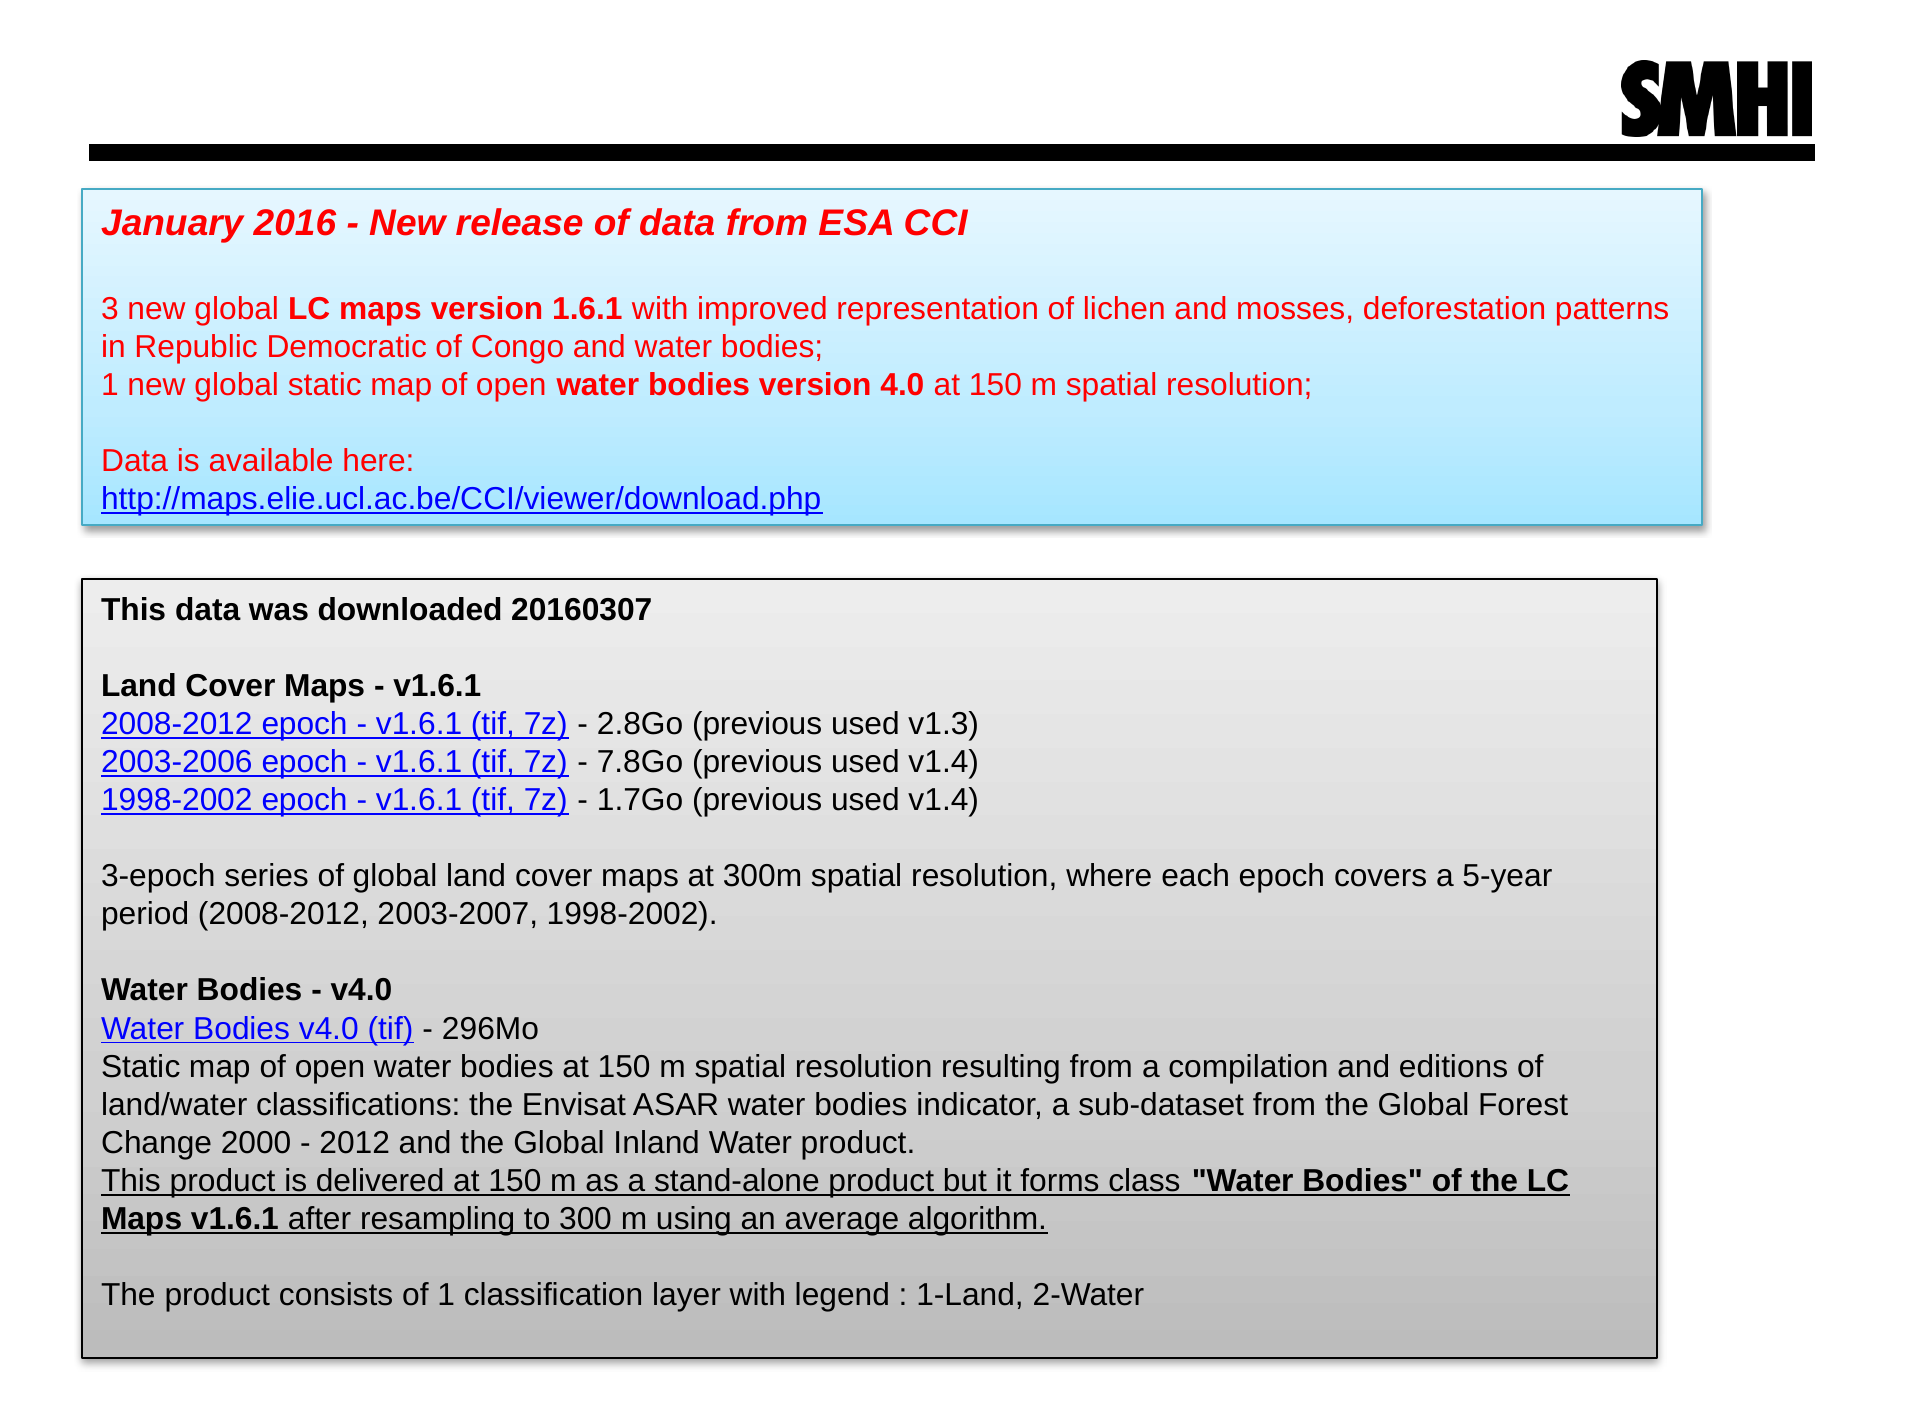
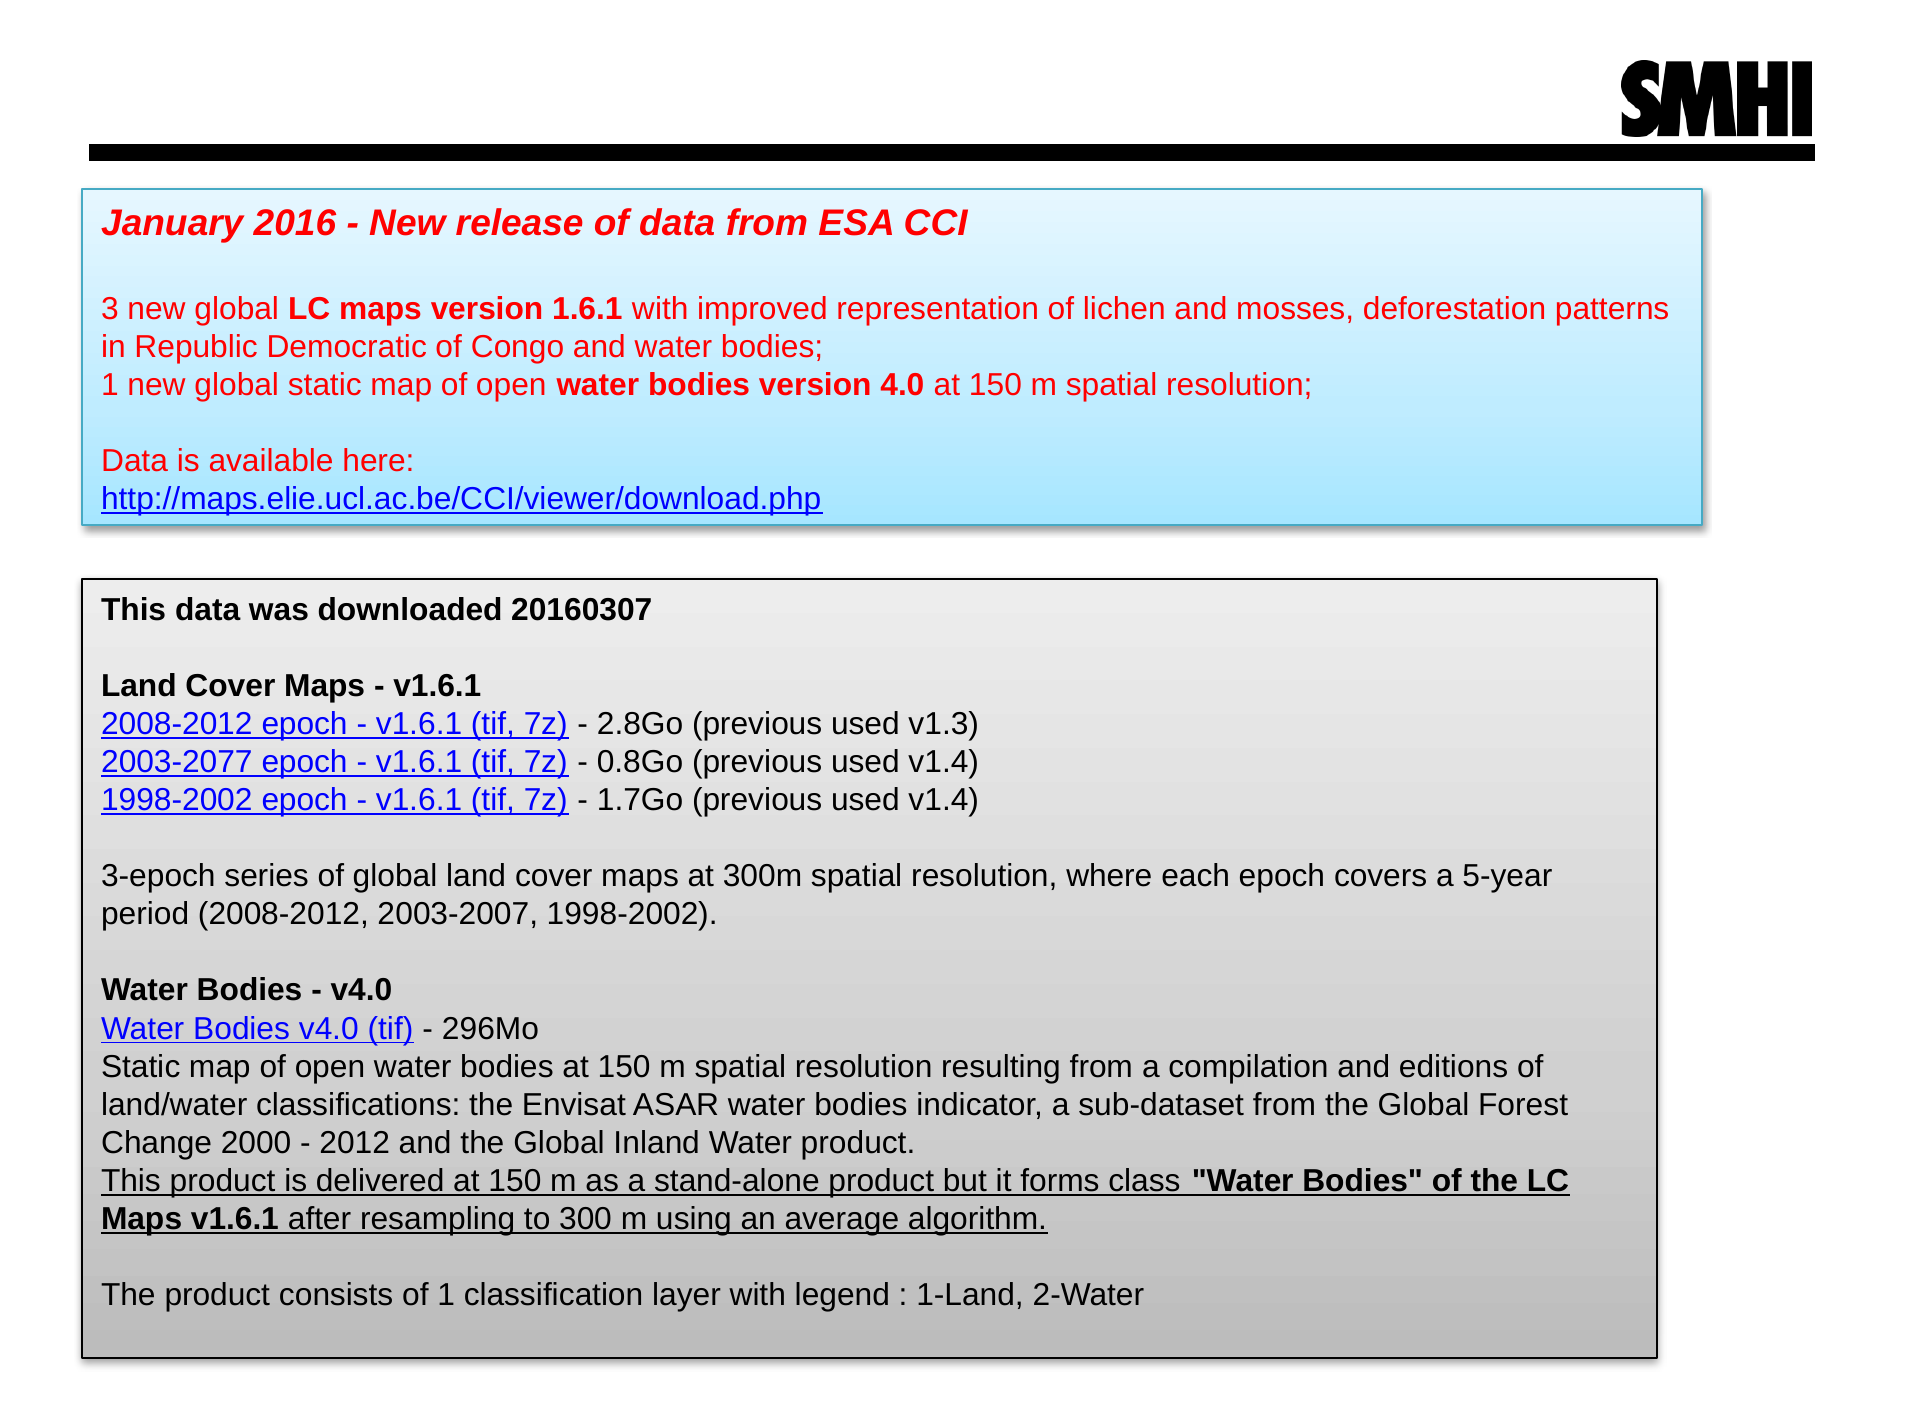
2003-2006: 2003-2006 -> 2003-2077
7.8Go: 7.8Go -> 0.8Go
